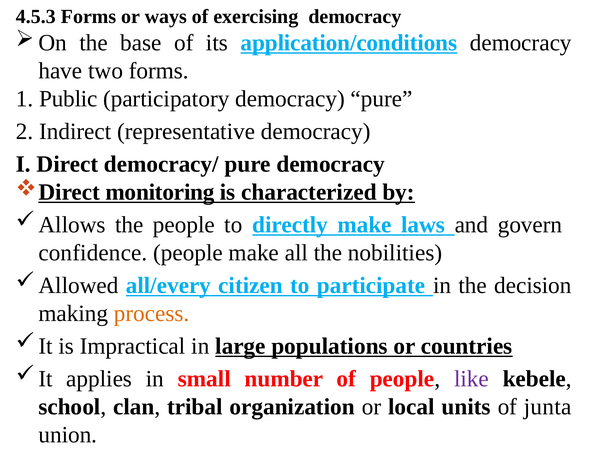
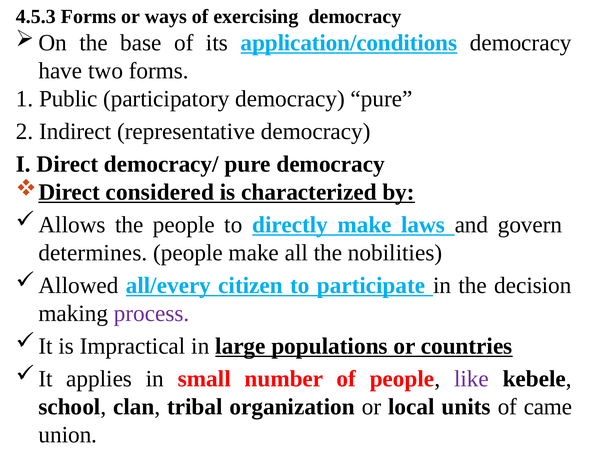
monitoring: monitoring -> considered
confidence: confidence -> determines
process colour: orange -> purple
junta: junta -> came
